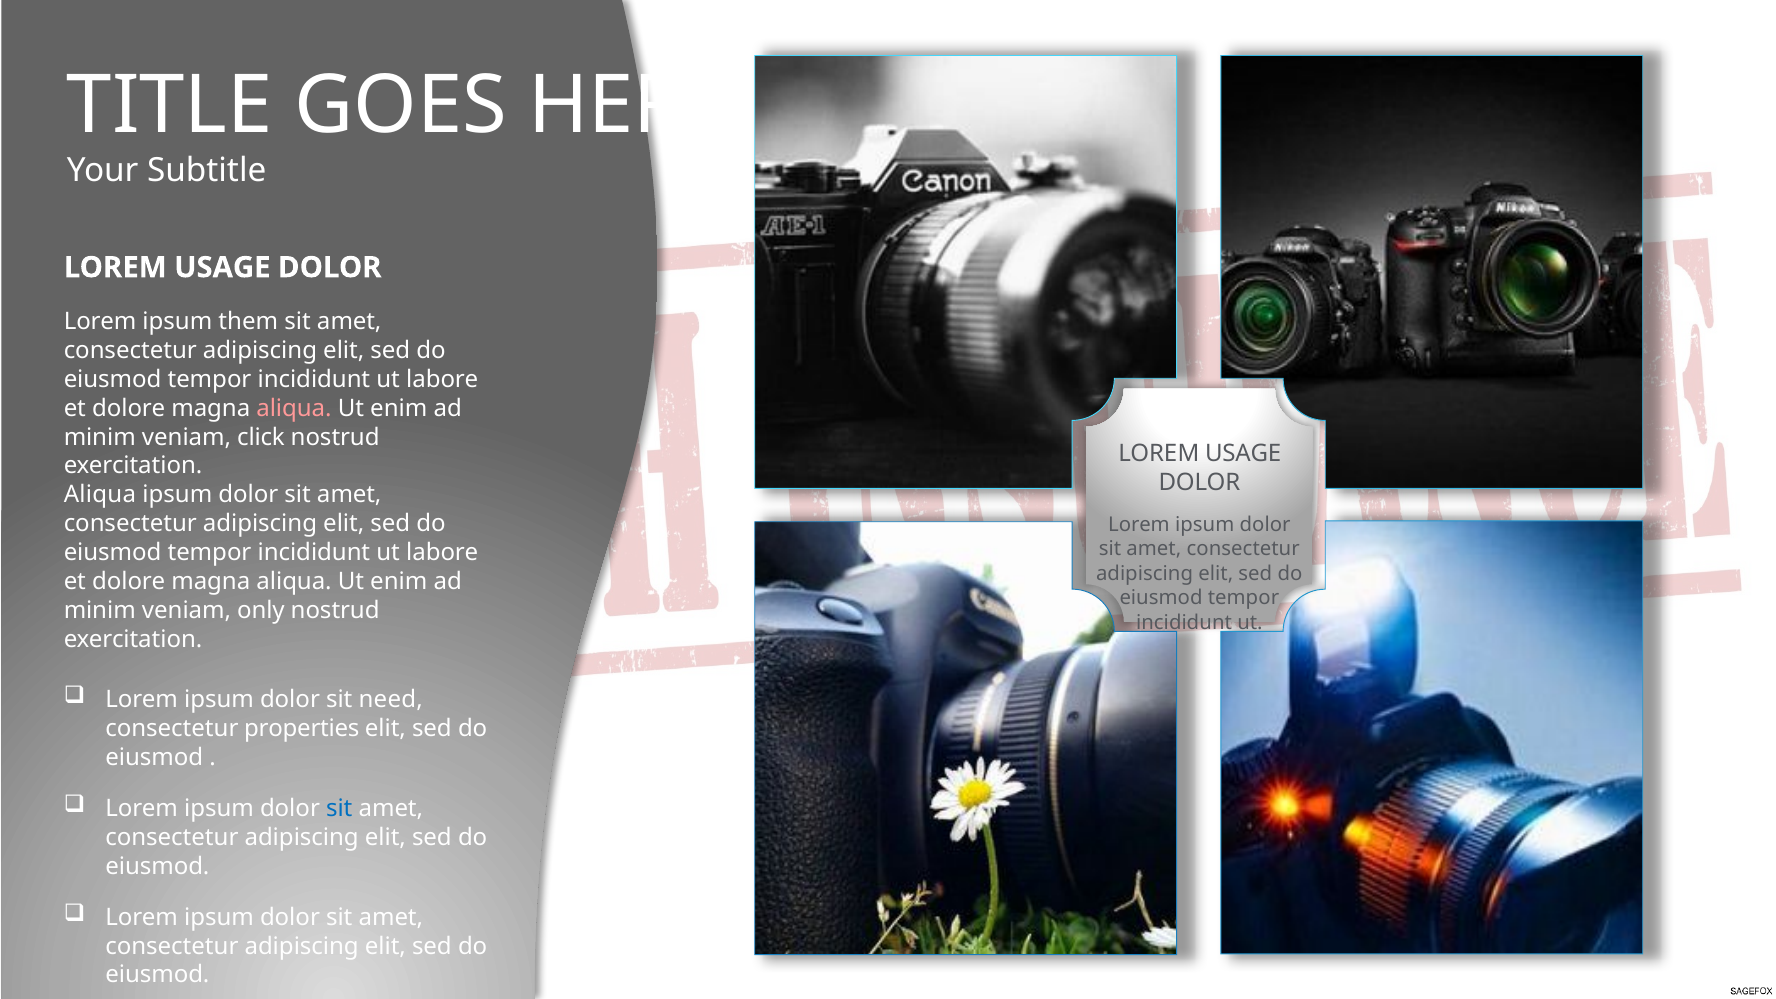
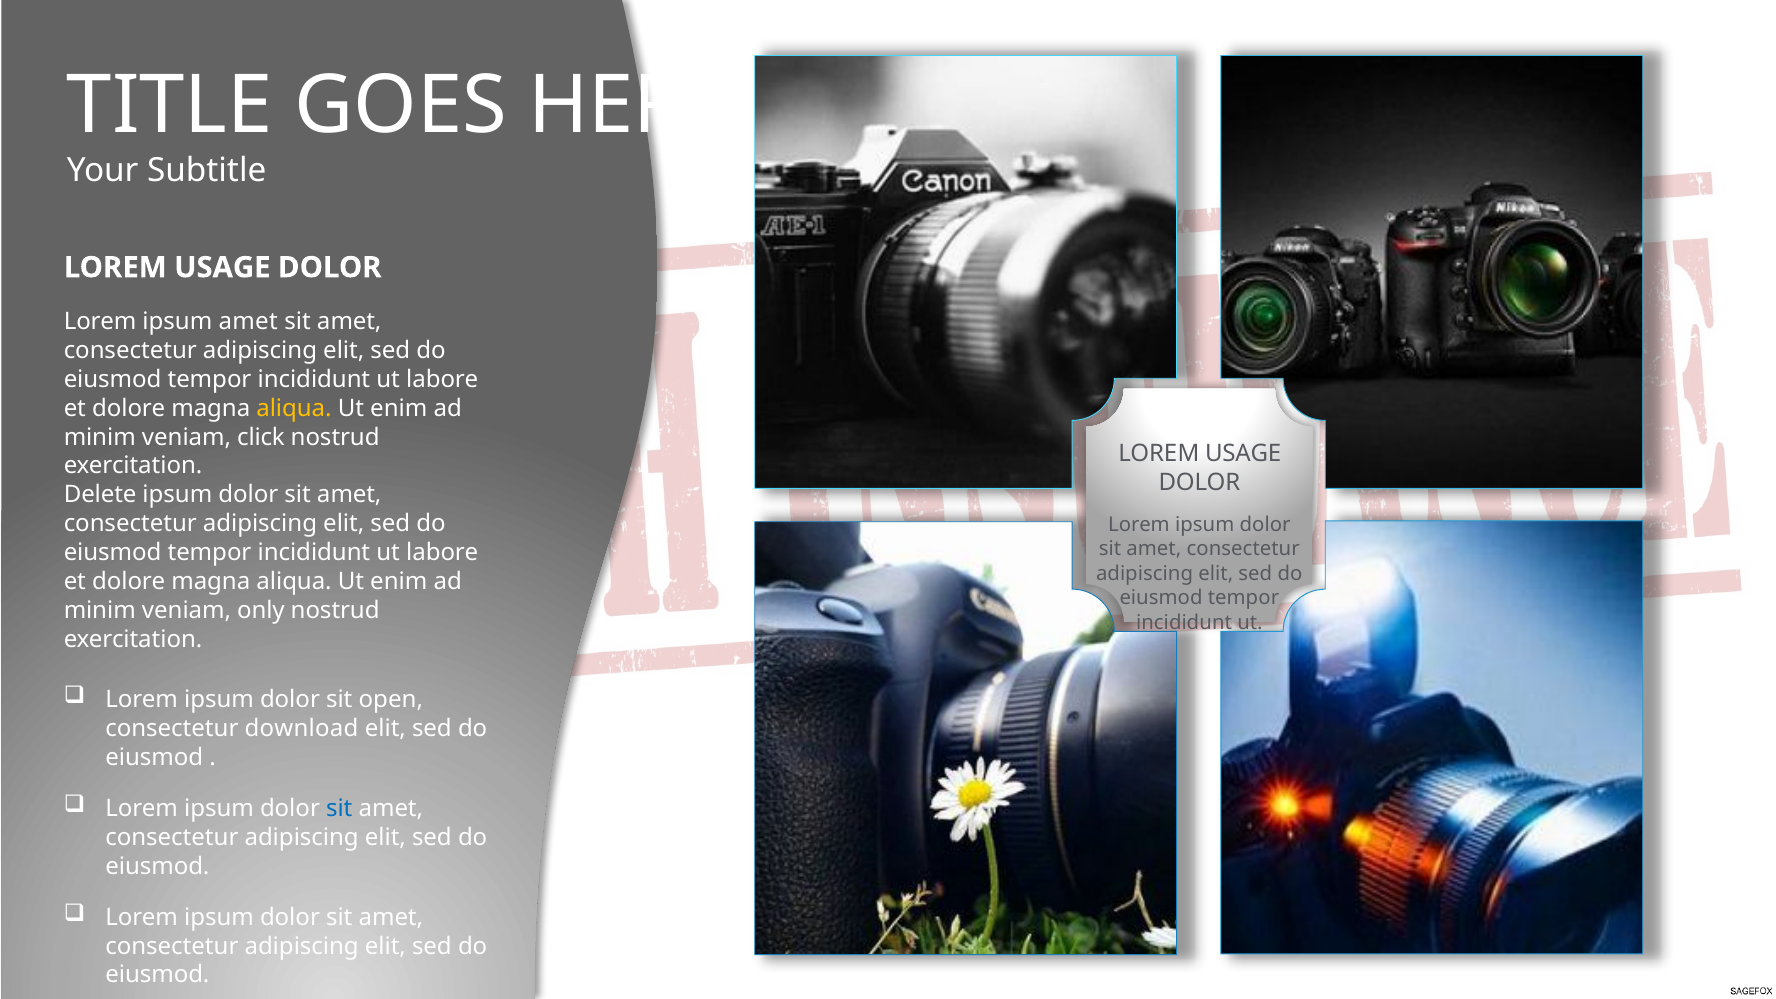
ipsum them: them -> amet
aliqua at (294, 408) colour: pink -> yellow
Aliqua at (100, 495): Aliqua -> Delete
need: need -> open
properties: properties -> download
